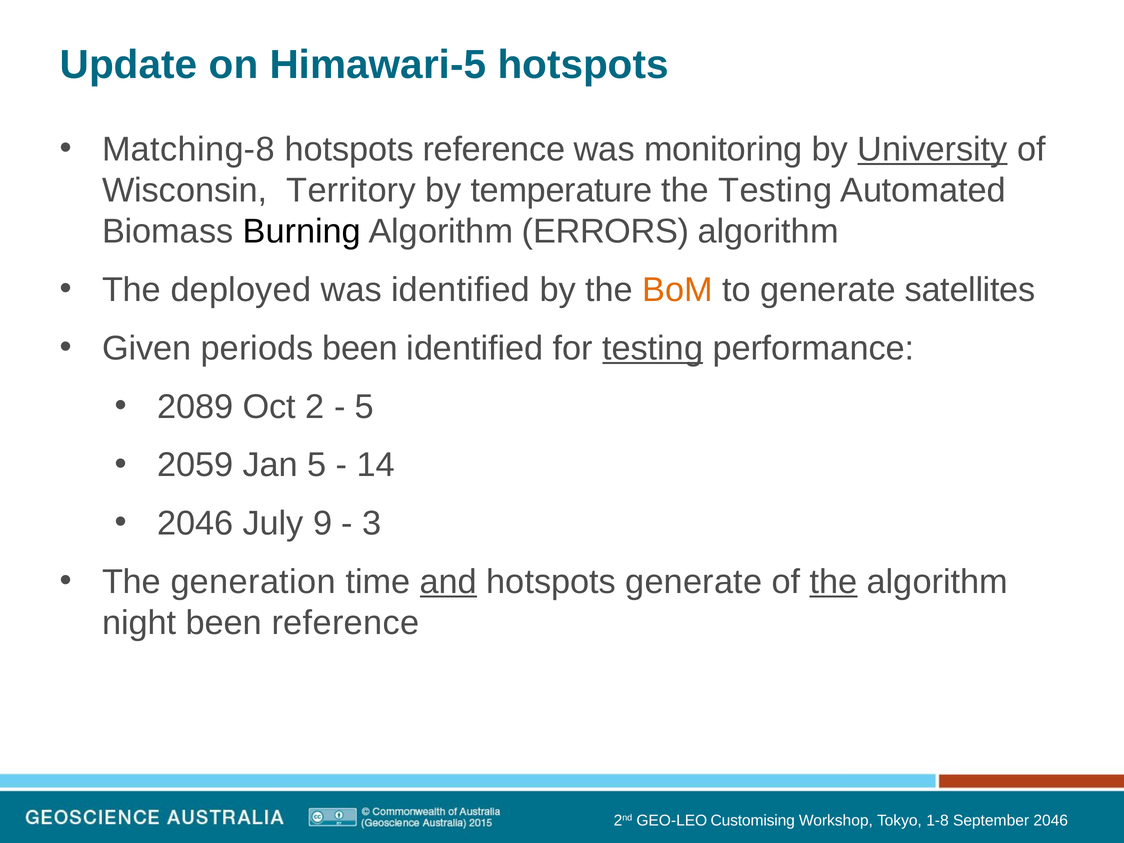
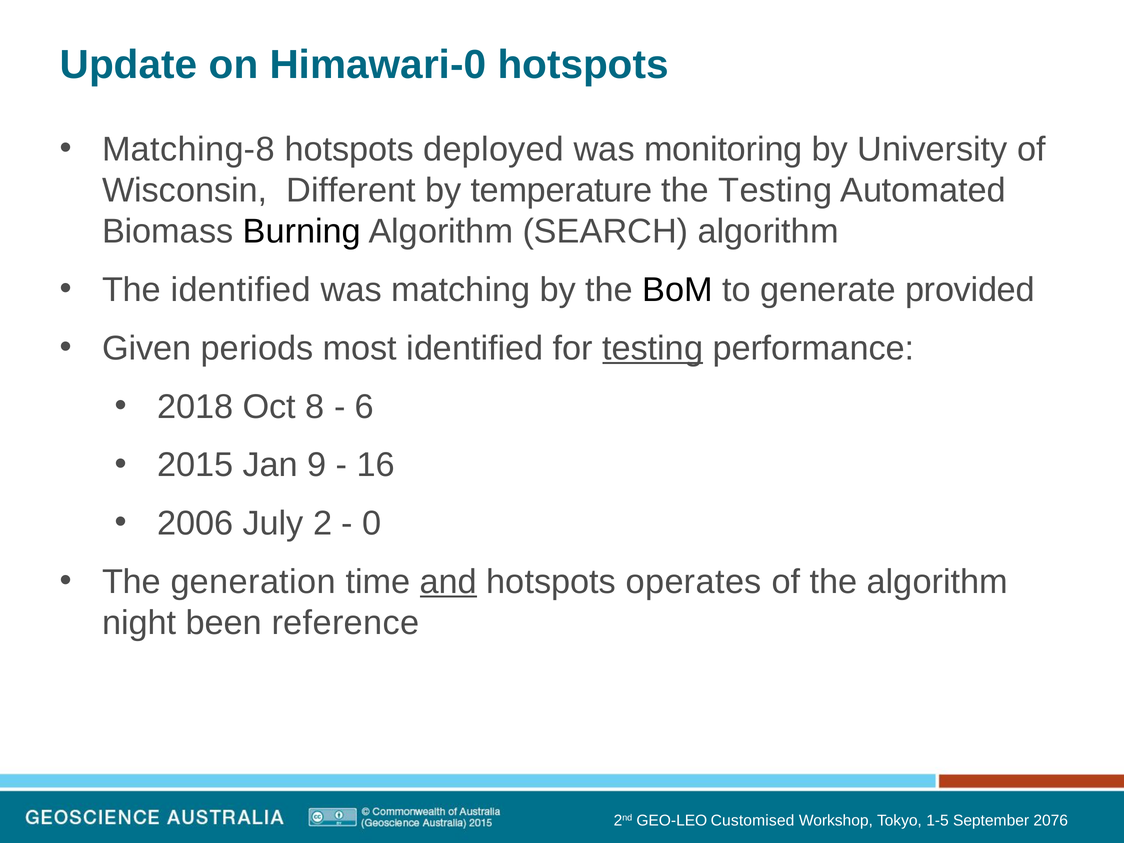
Himawari-5: Himawari-5 -> Himawari-0
hotspots reference: reference -> deployed
University underline: present -> none
Territory: Territory -> Different
ERRORS: ERRORS -> SEARCH
The deployed: deployed -> identified
was identified: identified -> matching
BoM colour: orange -> black
satellites: satellites -> provided
periods been: been -> most
2089: 2089 -> 2018
2: 2 -> 8
5 at (364, 407): 5 -> 6
2059: 2059 -> 2015
Jan 5: 5 -> 9
14: 14 -> 16
2046 at (195, 523): 2046 -> 2006
9: 9 -> 2
3: 3 -> 0
hotspots generate: generate -> operates
the at (834, 582) underline: present -> none
Customising: Customising -> Customised
1-8: 1-8 -> 1-5
September 2046: 2046 -> 2076
